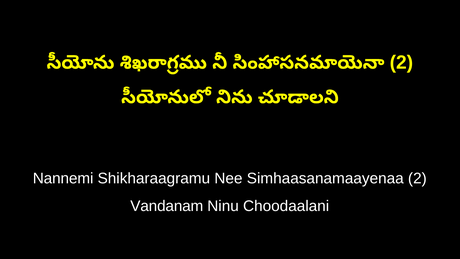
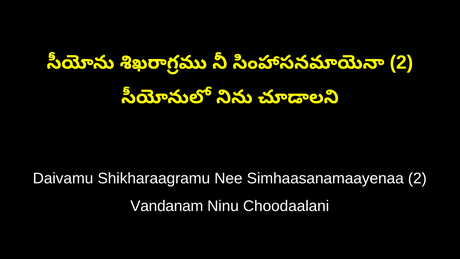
Nannemi: Nannemi -> Daivamu
